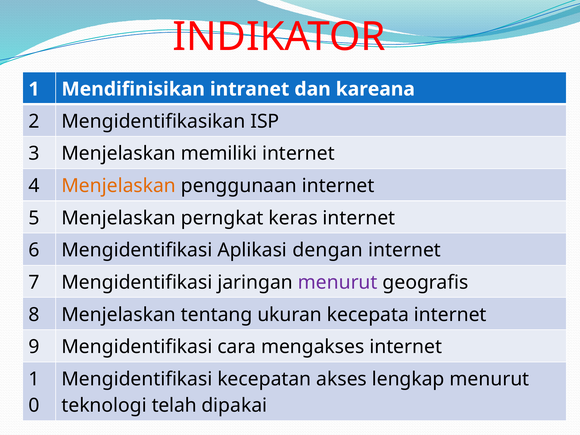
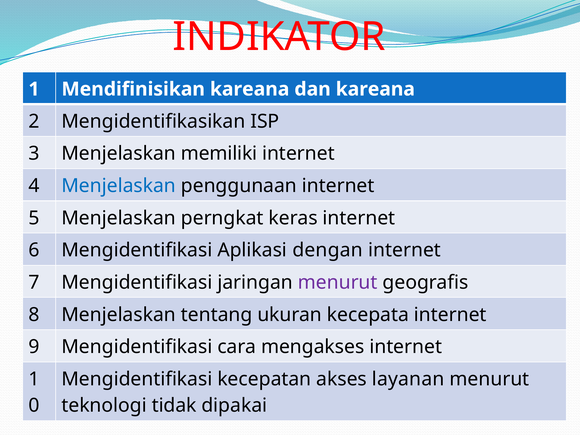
Mendifinisikan intranet: intranet -> kareana
Menjelaskan at (119, 186) colour: orange -> blue
lengkap: lengkap -> layanan
telah: telah -> tidak
